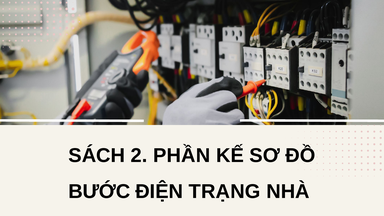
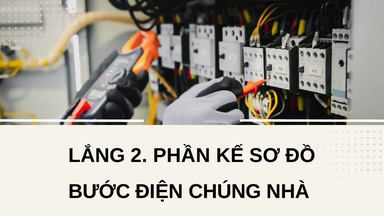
SÁCH: SÁCH -> LẮNG
TRẠNG: TRẠNG -> CHÚNG
